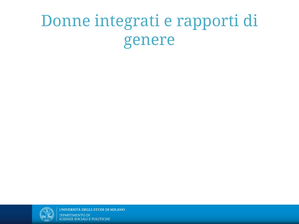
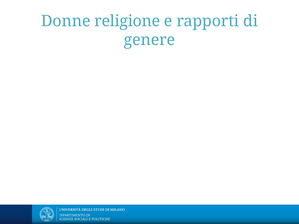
integrati: integrati -> religione
